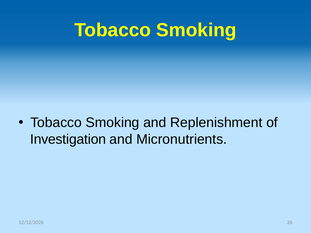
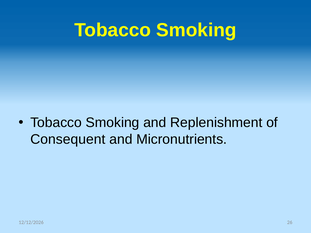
Investigation: Investigation -> Consequent
